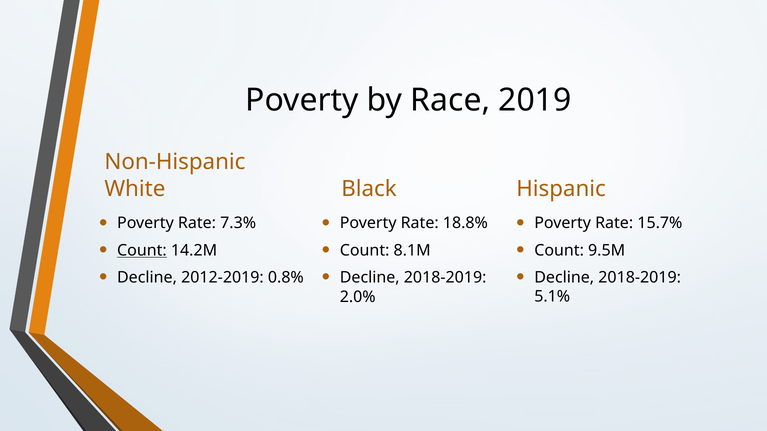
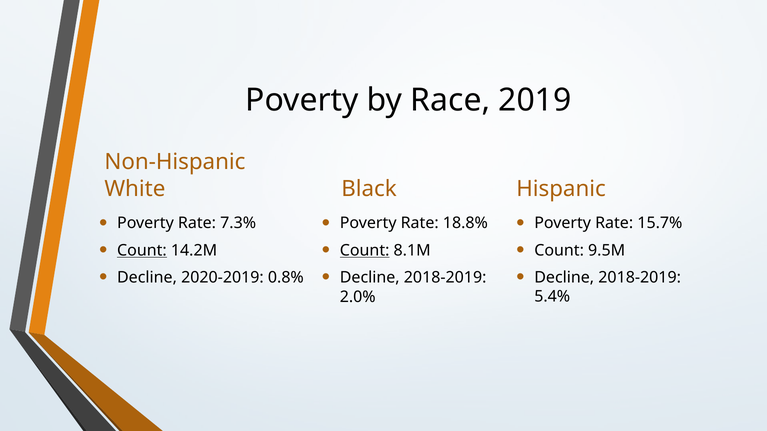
Count at (365, 251) underline: none -> present
2012-2019: 2012-2019 -> 2020-2019
5.1%: 5.1% -> 5.4%
